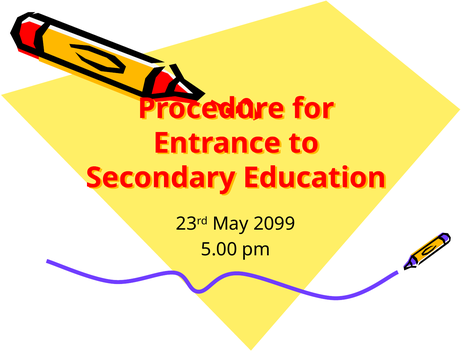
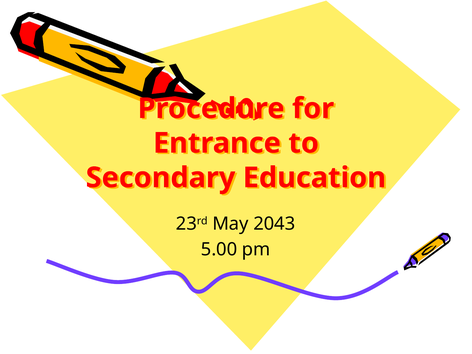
2099: 2099 -> 2043
